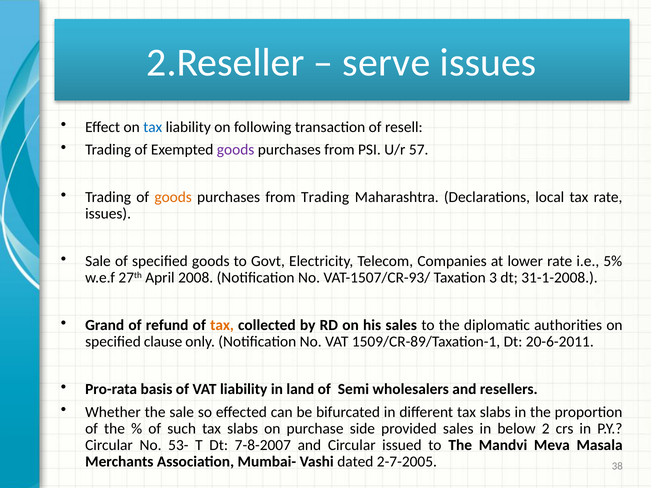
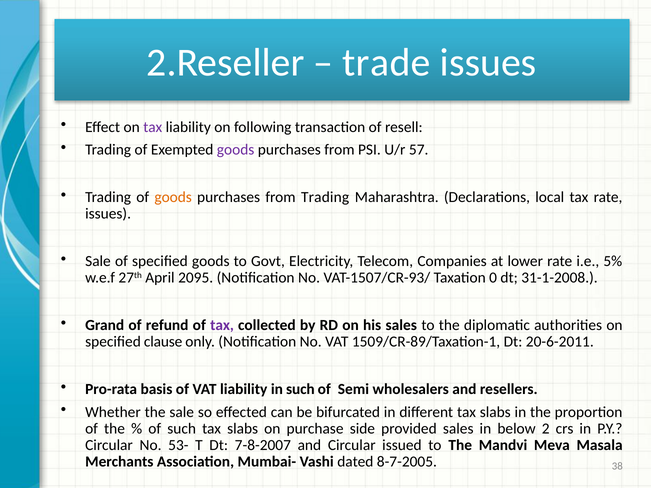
serve: serve -> trade
tax at (153, 127) colour: blue -> purple
2008: 2008 -> 2095
3: 3 -> 0
tax at (222, 325) colour: orange -> purple
in land: land -> such
2-7-2005: 2-7-2005 -> 8-7-2005
